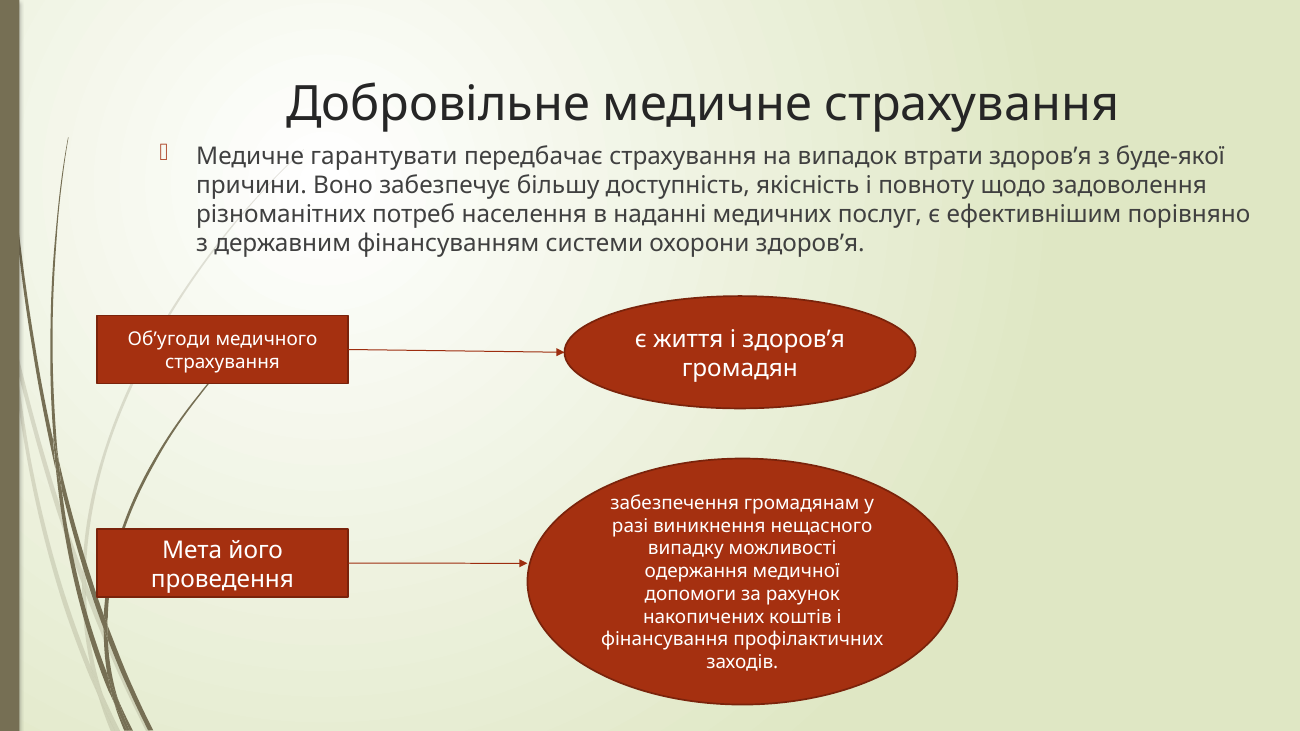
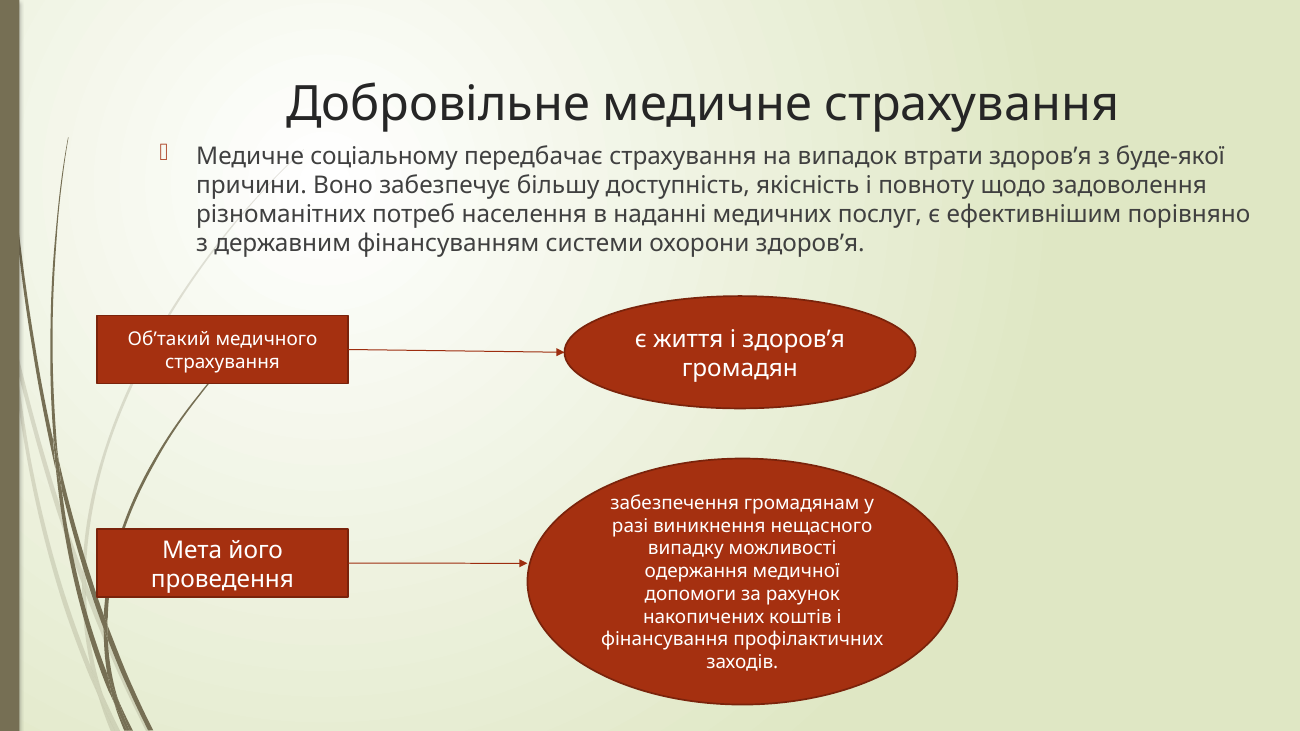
гарантувати: гарантувати -> соціальному
Об’угоди: Об’угоди -> Об’такий
